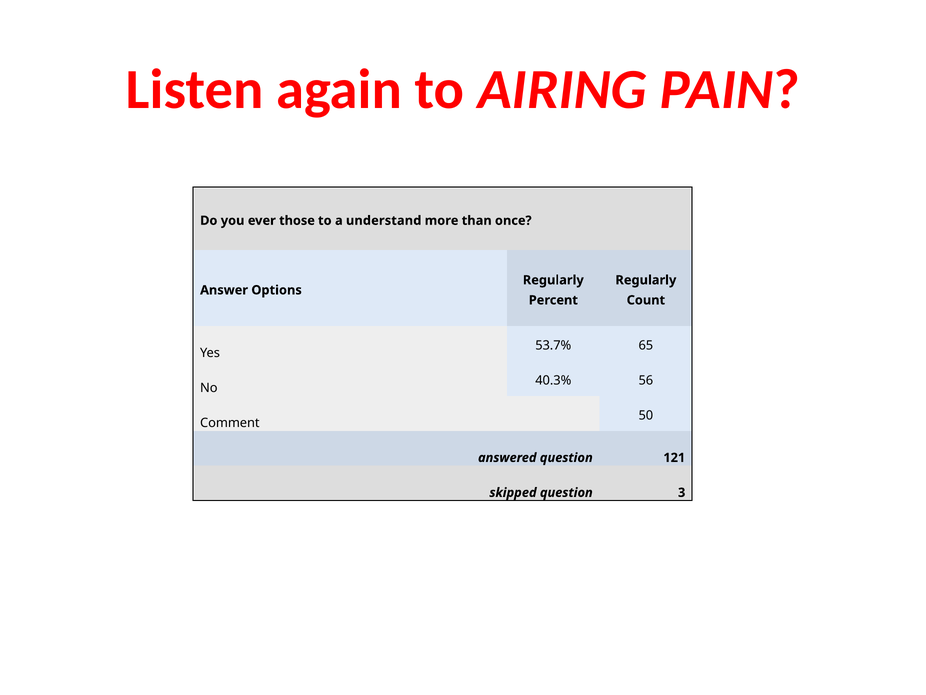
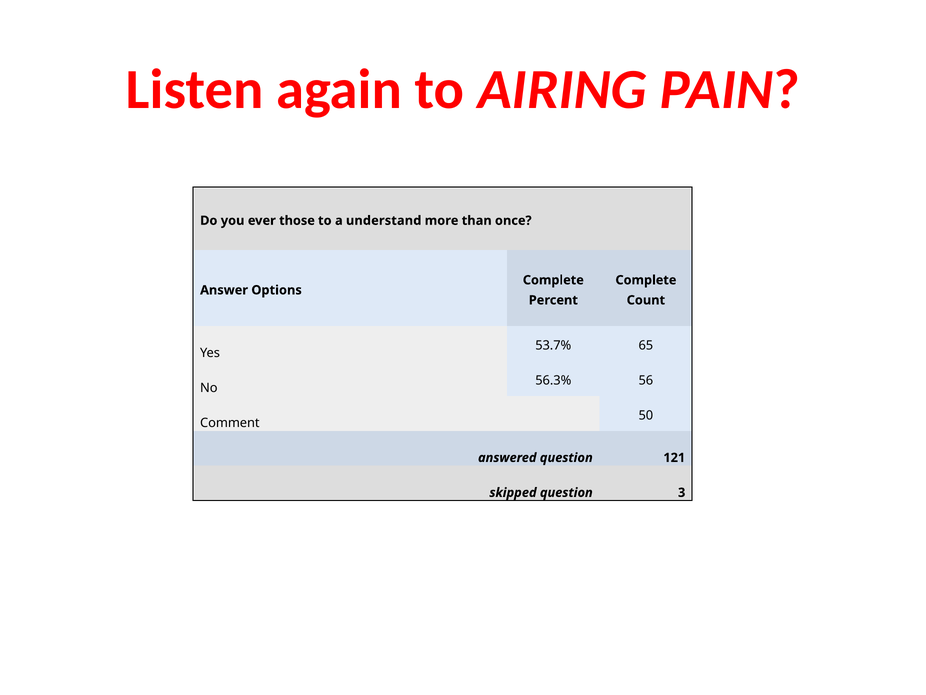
Regularly at (553, 280): Regularly -> Complete
Regularly at (646, 280): Regularly -> Complete
40.3%: 40.3% -> 56.3%
